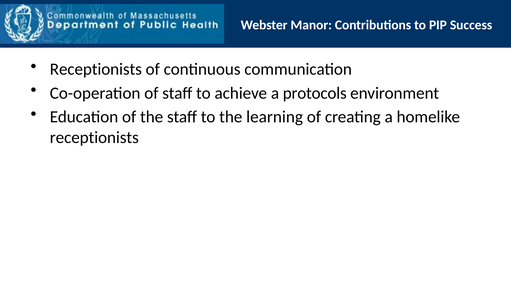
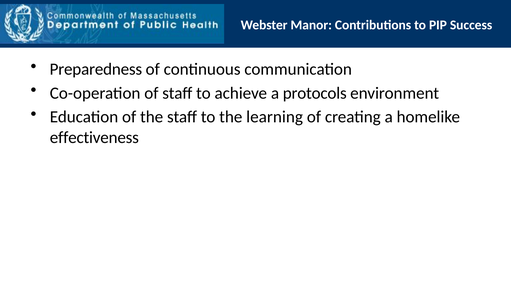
Receptionists at (96, 69): Receptionists -> Preparedness
receptionists at (94, 137): receptionists -> effectiveness
